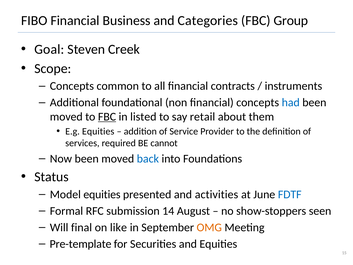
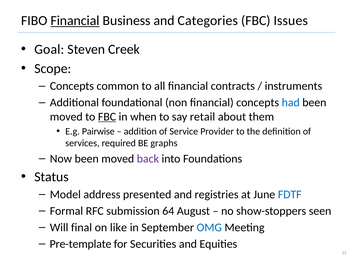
Financial at (75, 21) underline: none -> present
Group: Group -> Issues
listed: listed -> when
E.g Equities: Equities -> Pairwise
cannot: cannot -> graphs
back colour: blue -> purple
Model equities: equities -> address
activities: activities -> registries
14: 14 -> 64
OMG colour: orange -> blue
